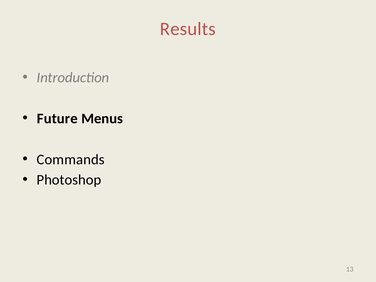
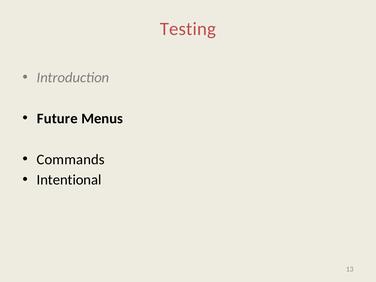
Results: Results -> Testing
Photoshop: Photoshop -> Intentional
